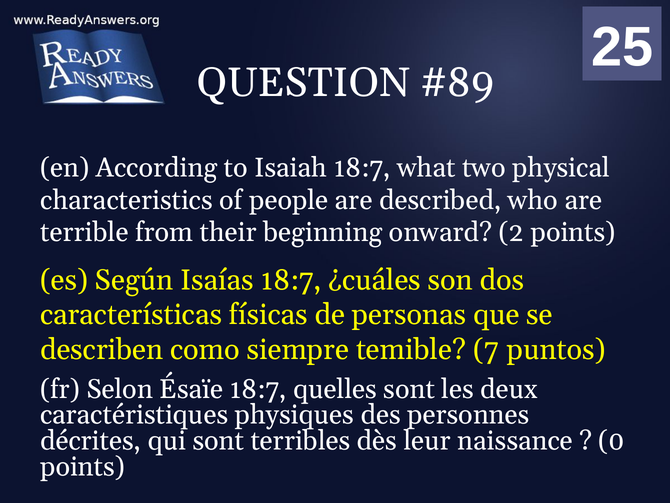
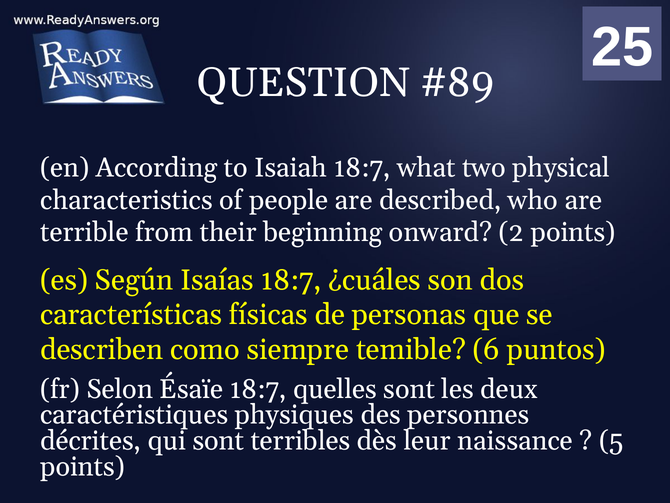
7: 7 -> 6
0: 0 -> 5
